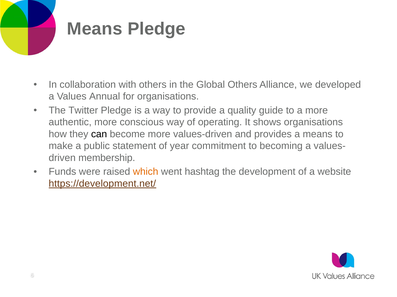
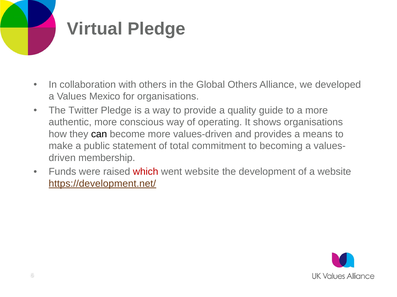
Means at (95, 29): Means -> Virtual
Annual: Annual -> Mexico
year: year -> total
which colour: orange -> red
went hashtag: hashtag -> website
